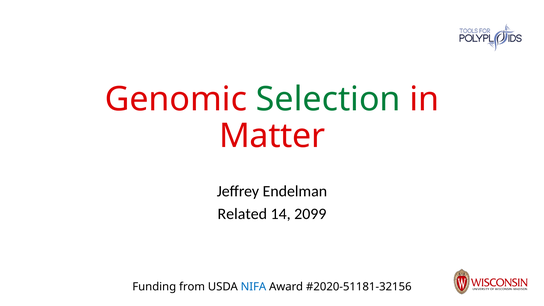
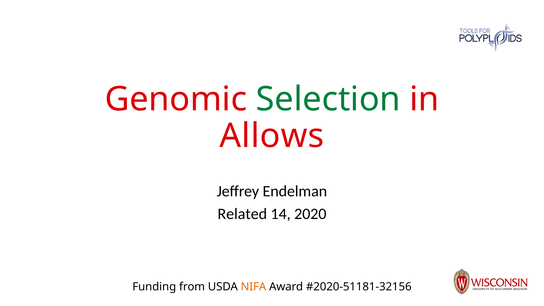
Matter: Matter -> Allows
2099: 2099 -> 2020
NIFA colour: blue -> orange
